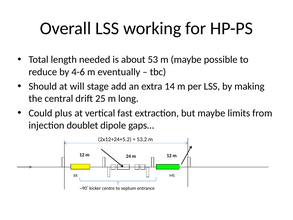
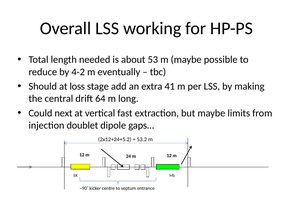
4-6: 4-6 -> 4-2
will: will -> loss
14: 14 -> 41
25: 25 -> 64
plus: plus -> next
